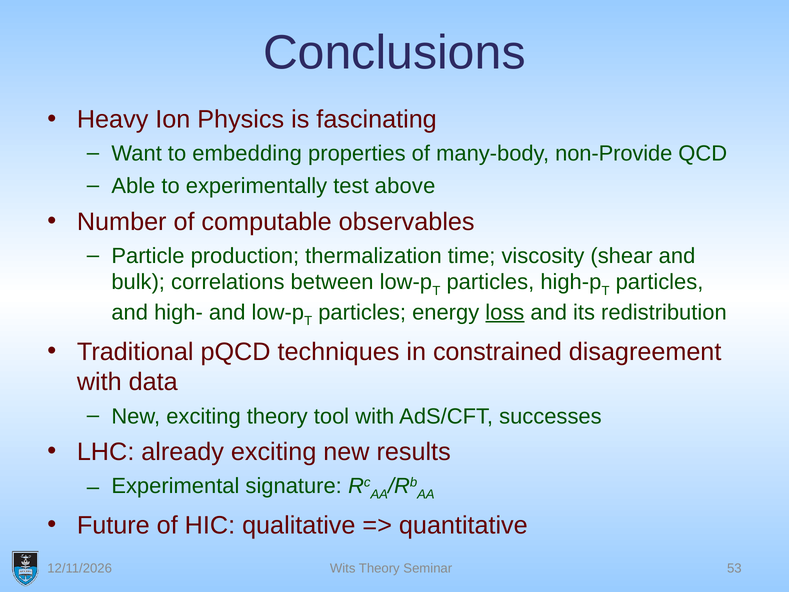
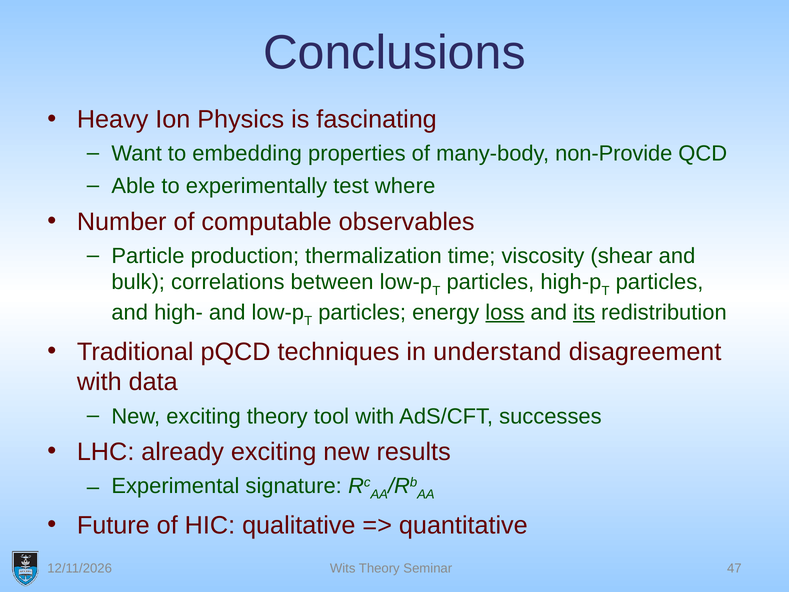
above: above -> where
its underline: none -> present
constrained: constrained -> understand
53: 53 -> 47
